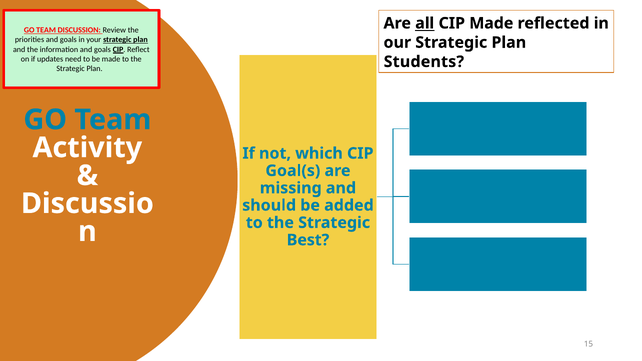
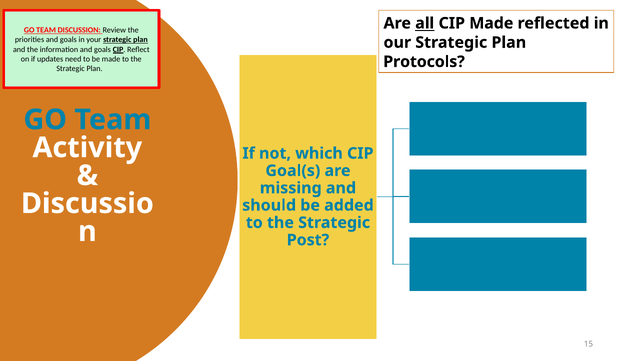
Students: Students -> Protocols
Best: Best -> Post
